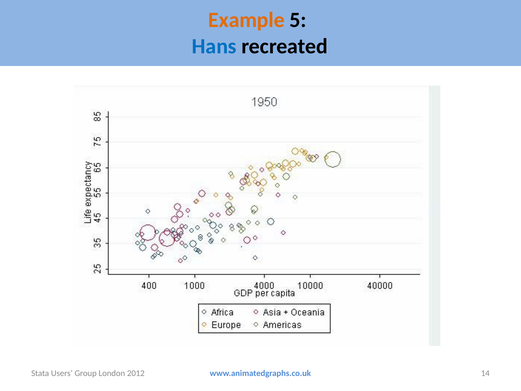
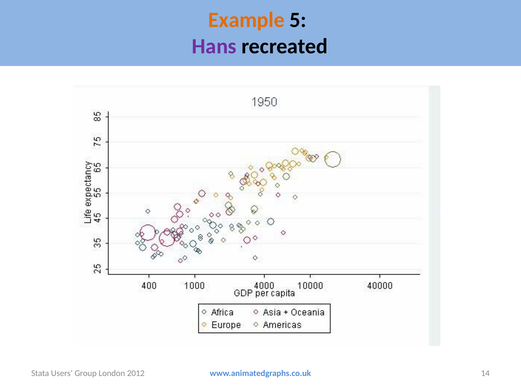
Hans colour: blue -> purple
